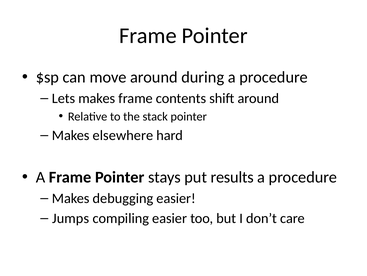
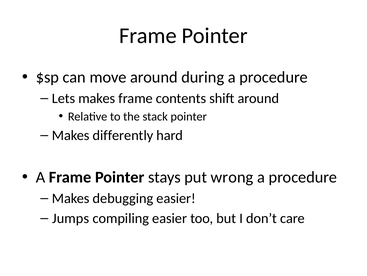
elsewhere: elsewhere -> differently
results: results -> wrong
